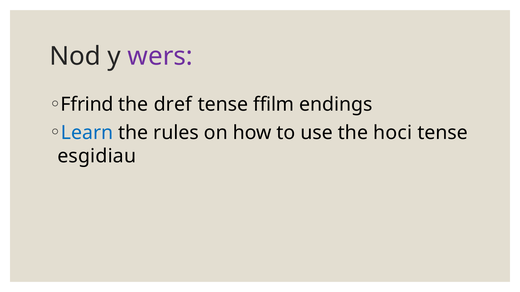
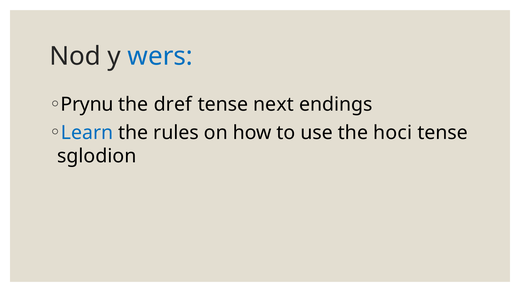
wers colour: purple -> blue
Ffrind: Ffrind -> Prynu
ffilm: ffilm -> next
esgidiau: esgidiau -> sglodion
